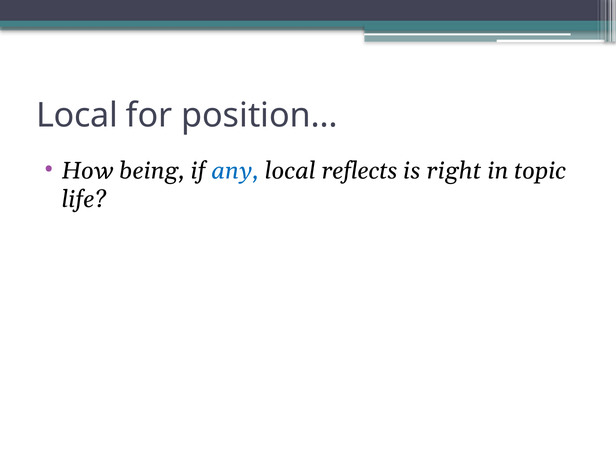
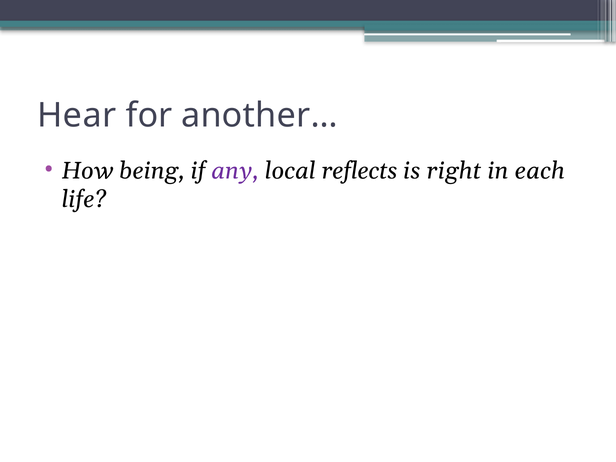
Local at (77, 115): Local -> Hear
position…: position… -> another…
any colour: blue -> purple
topic: topic -> each
